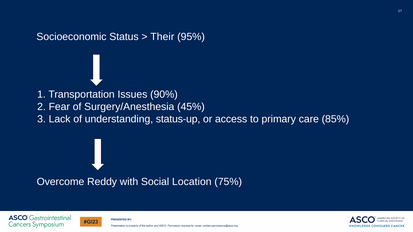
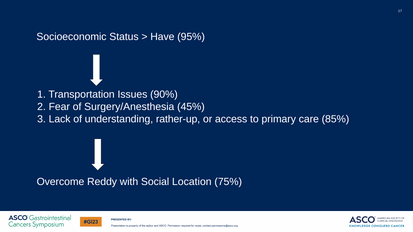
Their: Their -> Have
status-up: status-up -> rather-up
